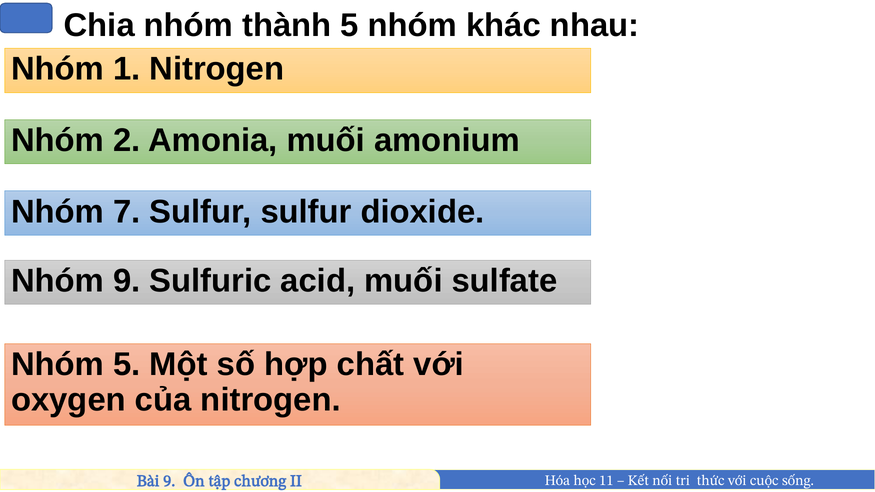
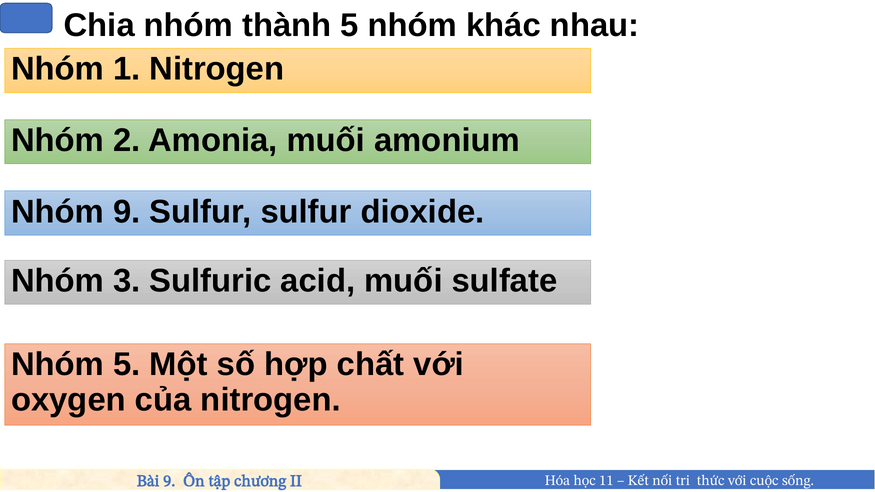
Nhóm 7: 7 -> 9
Nhóm 9: 9 -> 3
